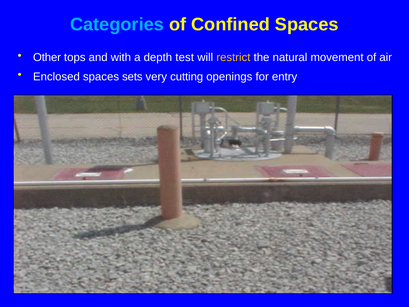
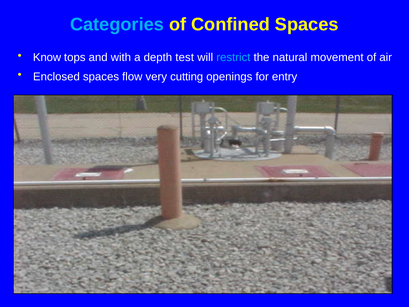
Other: Other -> Know
restrict colour: yellow -> light blue
sets: sets -> flow
